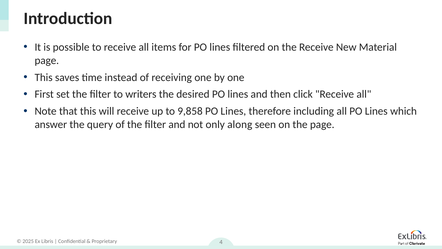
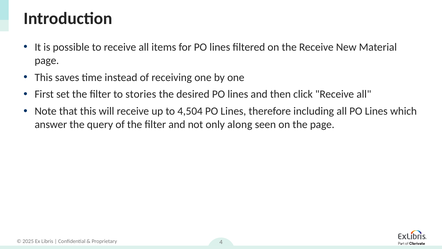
writers: writers -> stories
9,858: 9,858 -> 4,504
